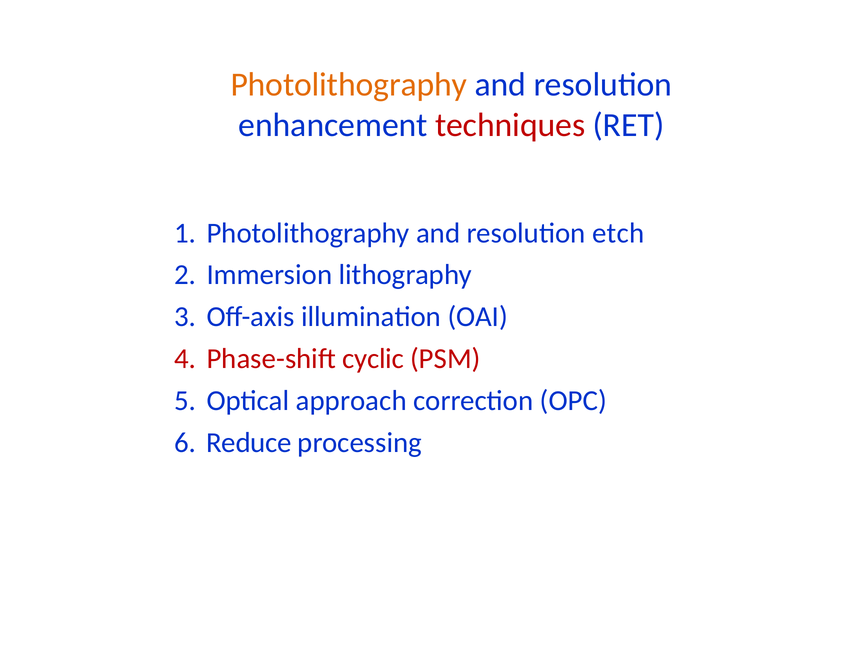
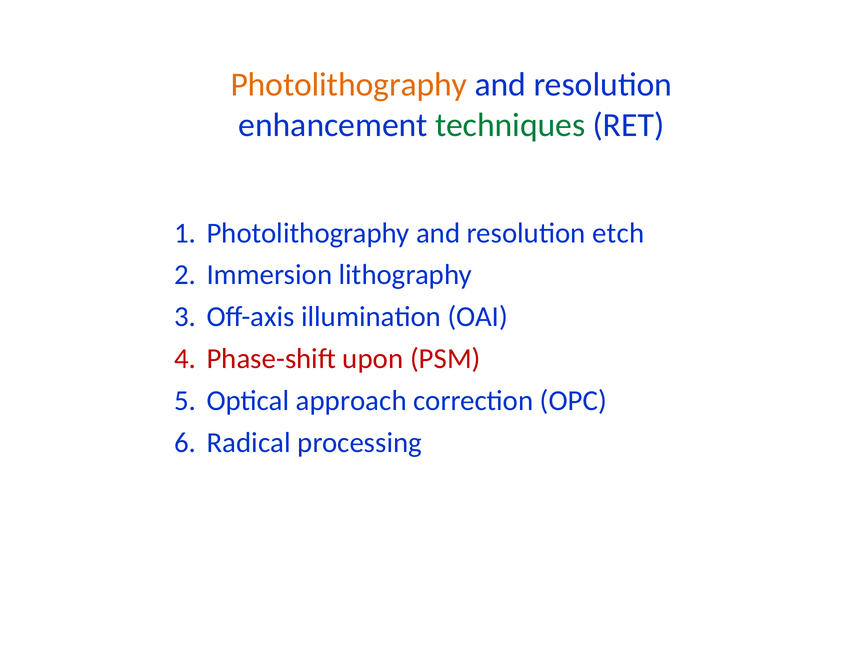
techniques colour: red -> green
cyclic: cyclic -> upon
Reduce: Reduce -> Radical
